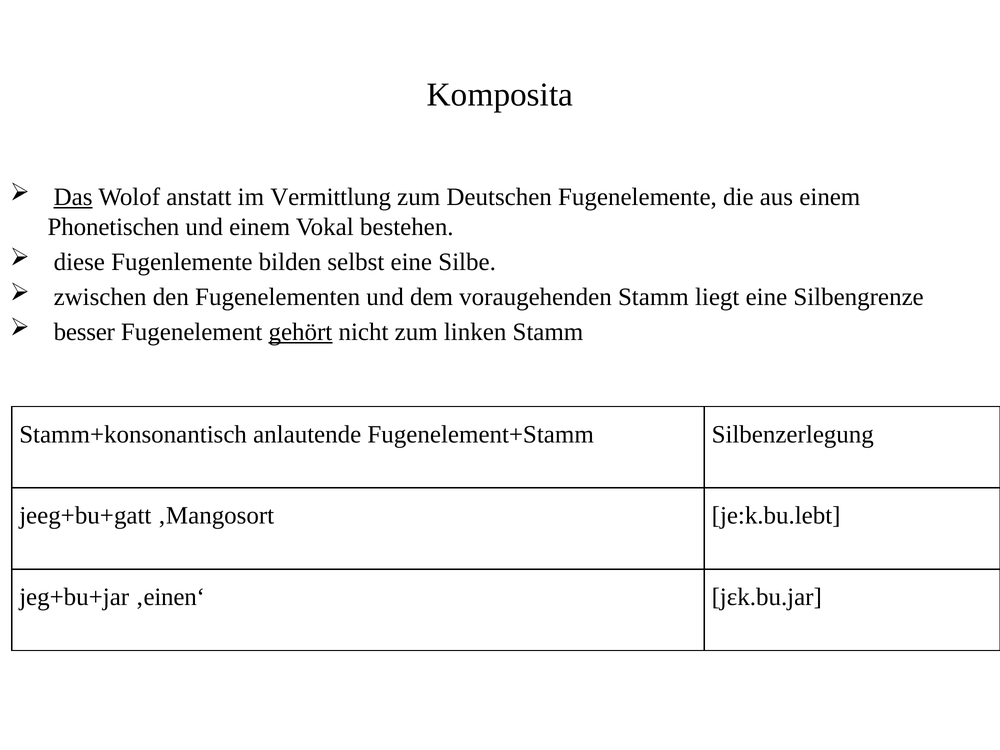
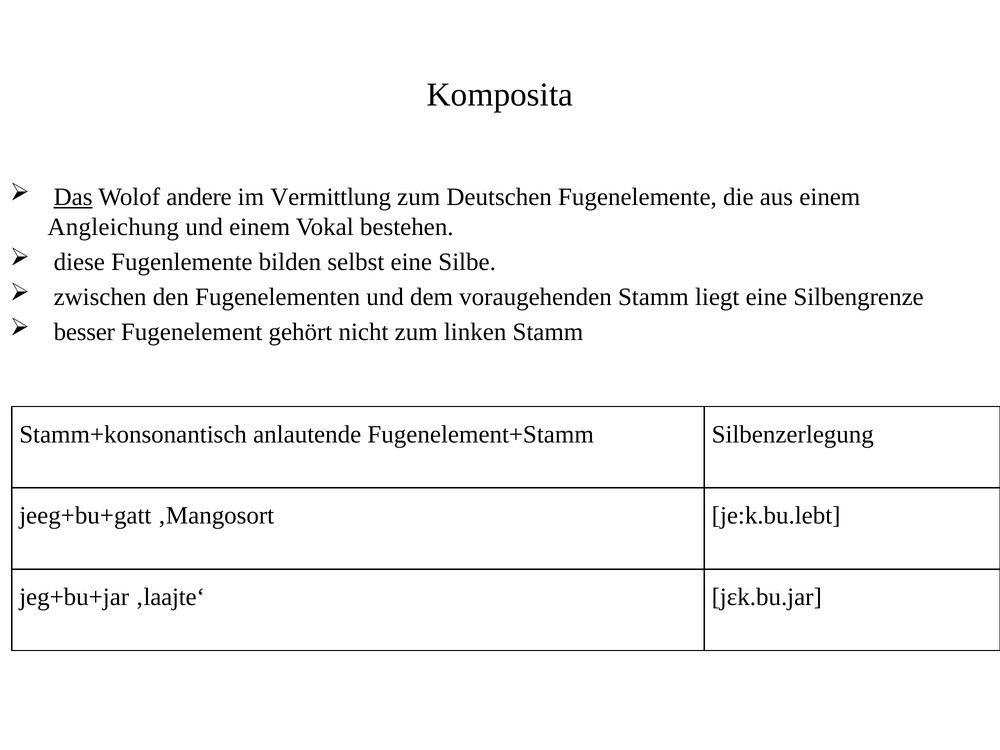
anstatt: anstatt -> andere
Phonetischen: Phonetischen -> Angleichung
gehört underline: present -> none
‚einen‘: ‚einen‘ -> ‚laajte‘
